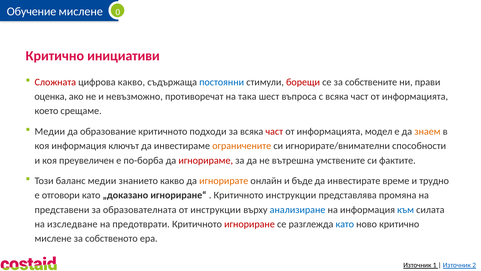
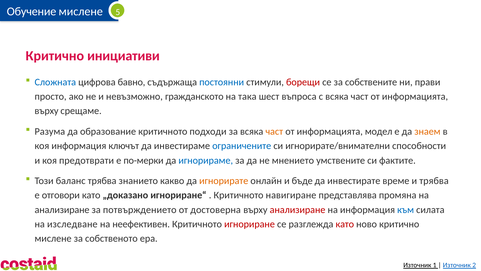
0: 0 -> 5
Сложната colour: red -> blue
цифрова какво: какво -> бавно
оценка: оценка -> просто
противоречат: противоречат -> гражданското
което at (46, 111): което -> върху
Медии at (50, 131): Медии -> Разума
част at (274, 131) colour: red -> orange
ограничените colour: orange -> blue
преувеличен: преувеличен -> предотврати
по-борба: по-борба -> по-мерки
игнорираме colour: red -> blue
вътрешна: вътрешна -> мнението
баланс медии: медии -> трябва
и трудно: трудно -> трябва
Критичното инструкции: инструкции -> навигиране
представени at (62, 209): представени -> анализиране
образователната: образователната -> потвърждението
от инструкции: инструкции -> достоверна
анализиране at (298, 209) colour: blue -> red
предотврати: предотврати -> неефективен
като at (345, 224) colour: blue -> red
